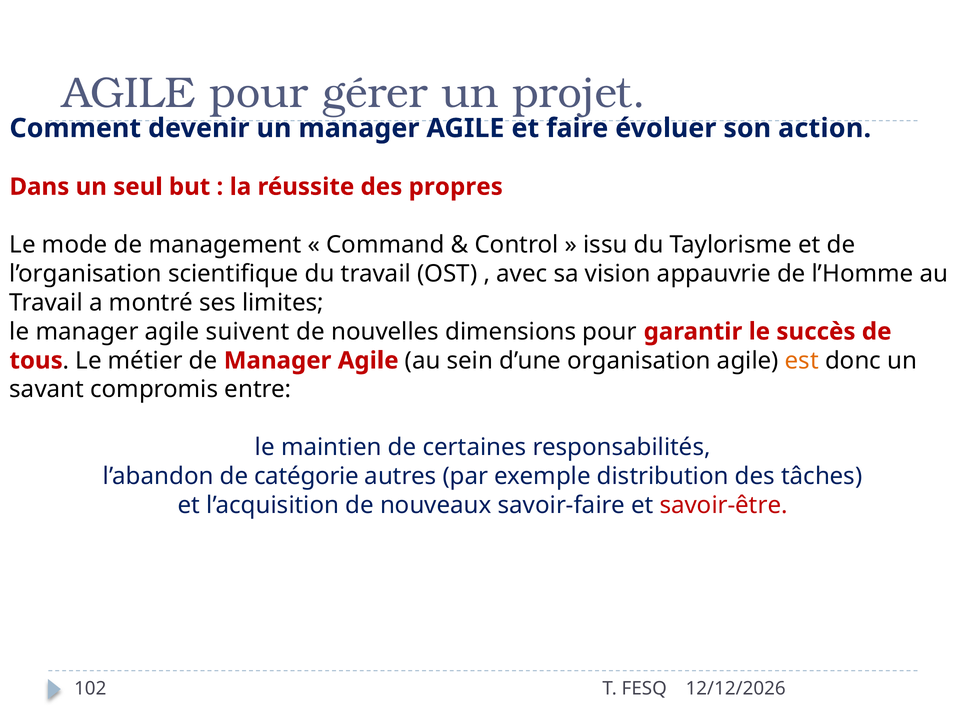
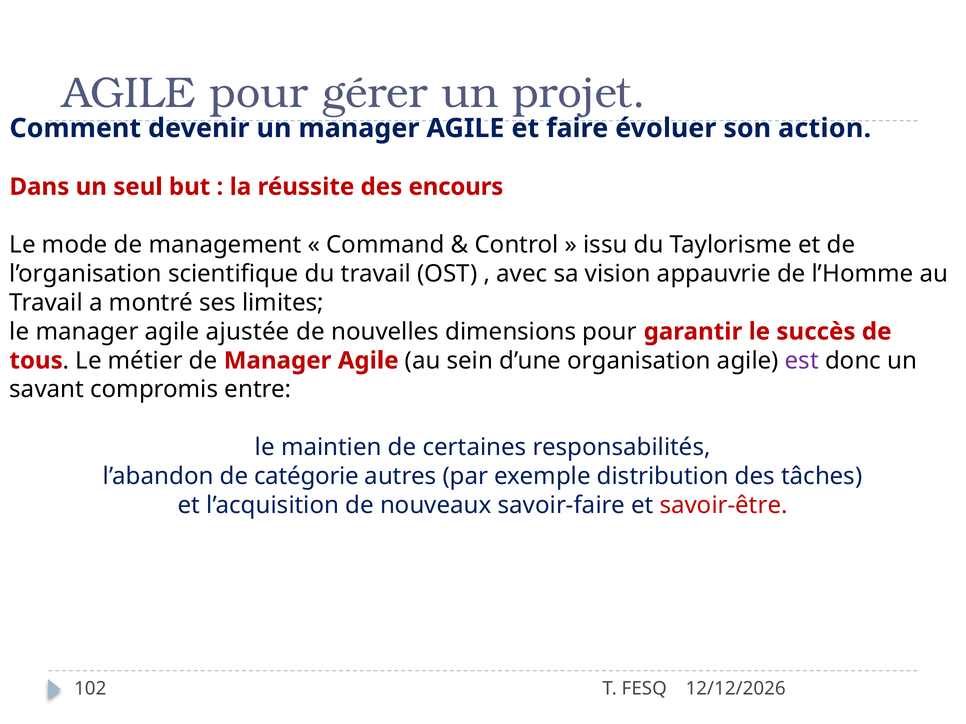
propres: propres -> encours
suivent: suivent -> ajustée
est colour: orange -> purple
